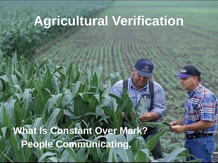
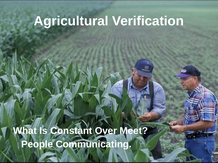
Mark: Mark -> Meet
